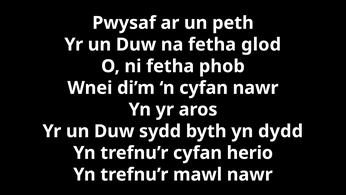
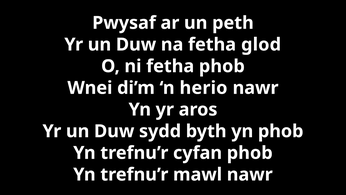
n cyfan: cyfan -> herio
yn dydd: dydd -> phob
cyfan herio: herio -> phob
